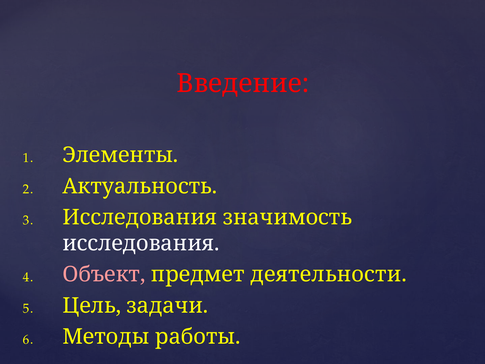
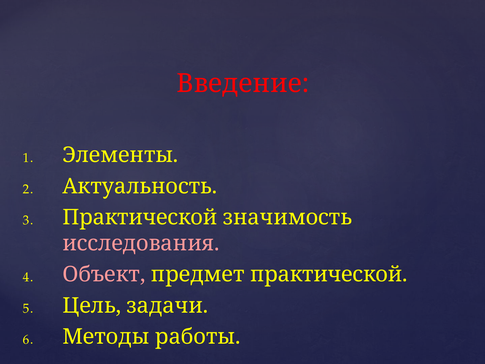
Исследования at (140, 217): Исследования -> Практической
исследования at (141, 243) colour: white -> pink
предмет деятельности: деятельности -> практической
